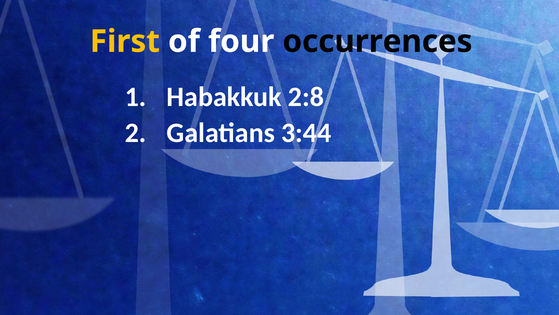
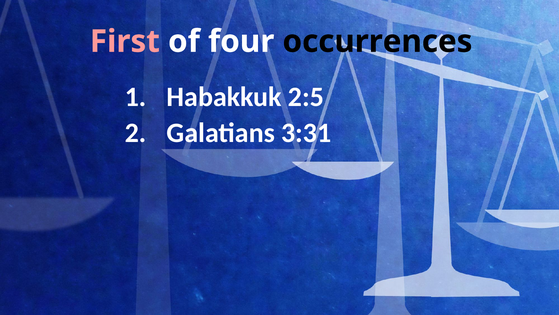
First colour: yellow -> pink
2:8: 2:8 -> 2:5
3:44: 3:44 -> 3:31
